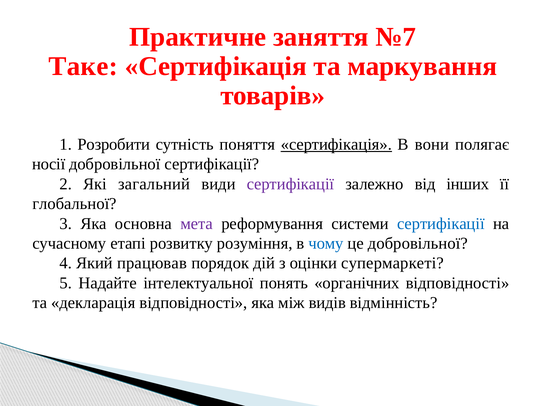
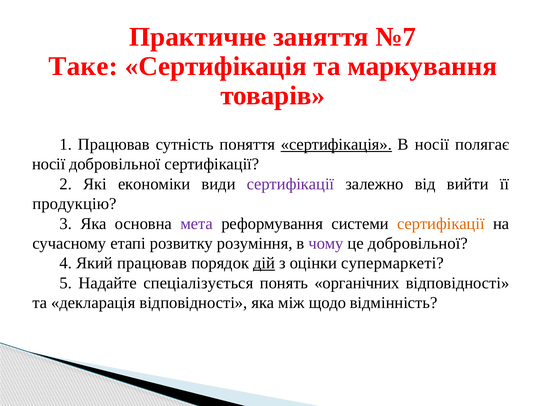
1 Розробити: Розробити -> Працював
В вони: вони -> носії
загальний: загальний -> економіки
інших: інших -> вийти
глобальної: глобальної -> продукцію
сертифікації at (441, 224) colour: blue -> orange
чому colour: blue -> purple
дій underline: none -> present
інтелектуальної: інтелектуальної -> спеціалізується
видів: видів -> щодо
